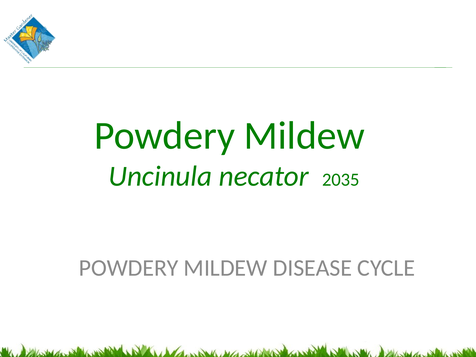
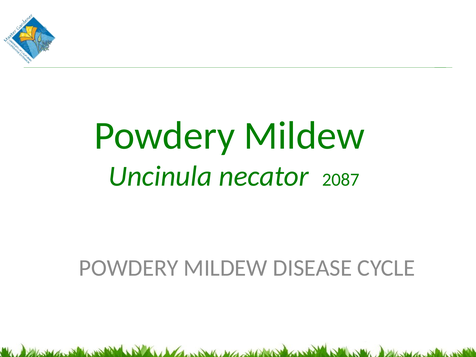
2035: 2035 -> 2087
